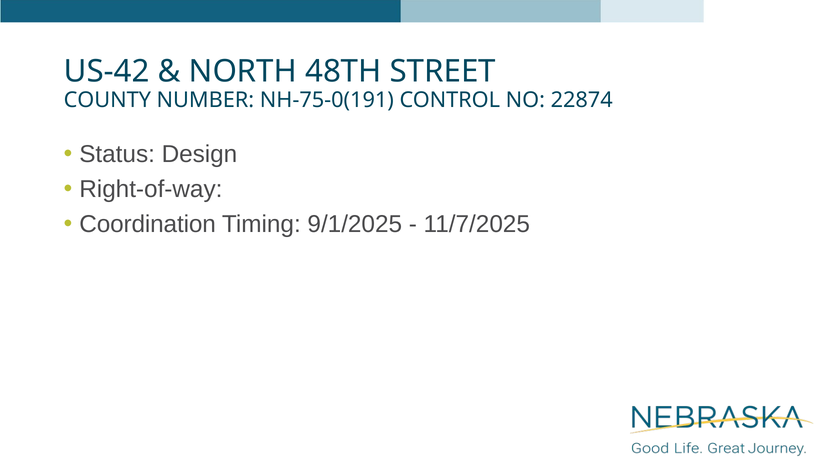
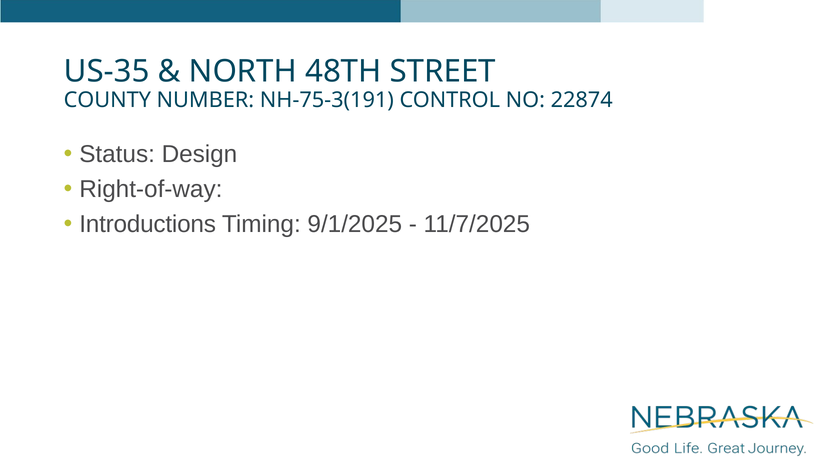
US-42: US-42 -> US-35
NH-75-0(191: NH-75-0(191 -> NH-75-3(191
Coordination: Coordination -> Introductions
